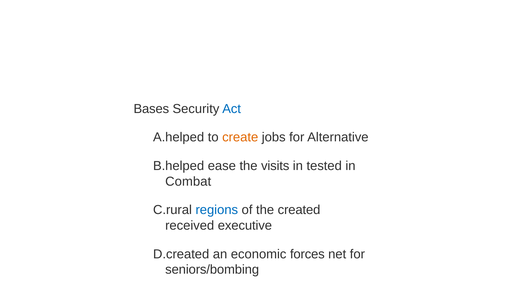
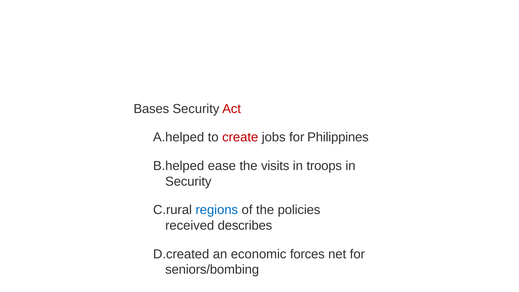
Act colour: blue -> red
create colour: orange -> red
Alternative: Alternative -> Philippines
tested: tested -> troops
Combat at (188, 181): Combat -> Security
created: created -> policies
executive: executive -> describes
